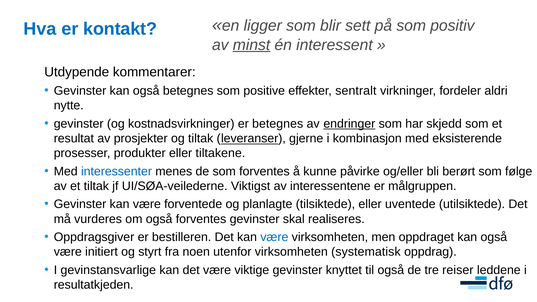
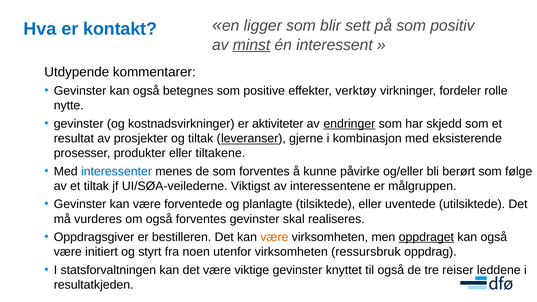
sentralt: sentralt -> verktøy
aldri: aldri -> rolle
er betegnes: betegnes -> aktiviteter
være at (274, 237) colour: blue -> orange
oppdraget underline: none -> present
systematisk: systematisk -> ressursbruk
gevinstansvarlige: gevinstansvarlige -> statsforvaltningen
